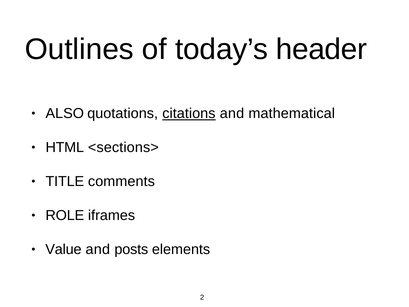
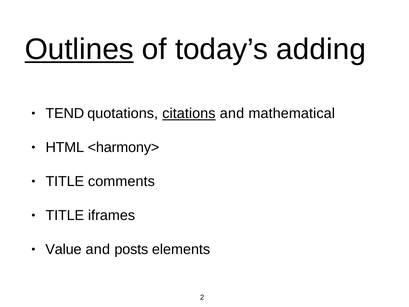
Outlines underline: none -> present
header: header -> adding
ALSO: ALSO -> TEND
<sections>: <sections> -> <harmony>
ROLE at (65, 215): ROLE -> TITLE
